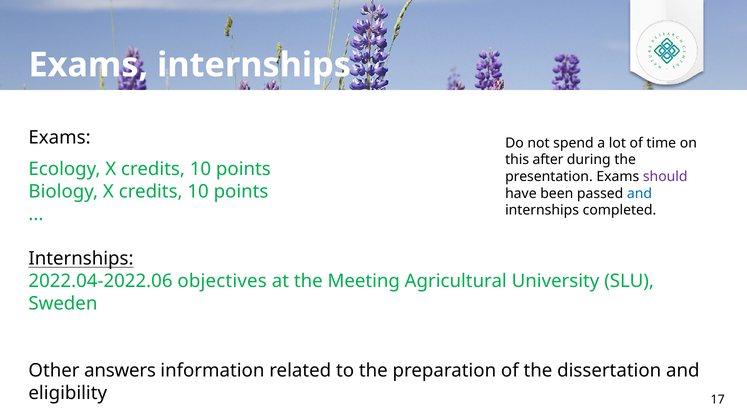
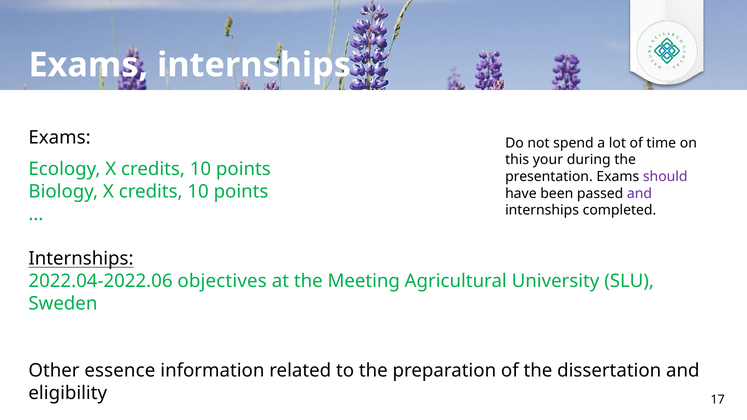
after: after -> your
and at (639, 193) colour: blue -> purple
answers: answers -> essence
